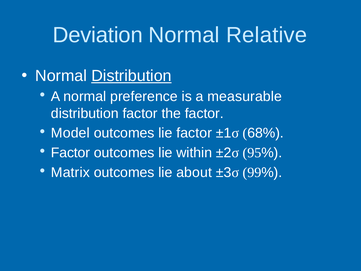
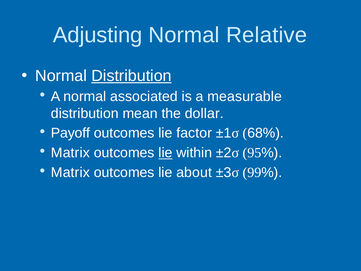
Deviation: Deviation -> Adjusting
preference: preference -> associated
distribution factor: factor -> mean
the factor: factor -> dollar
Model: Model -> Payoff
Factor at (71, 153): Factor -> Matrix
lie at (165, 153) underline: none -> present
